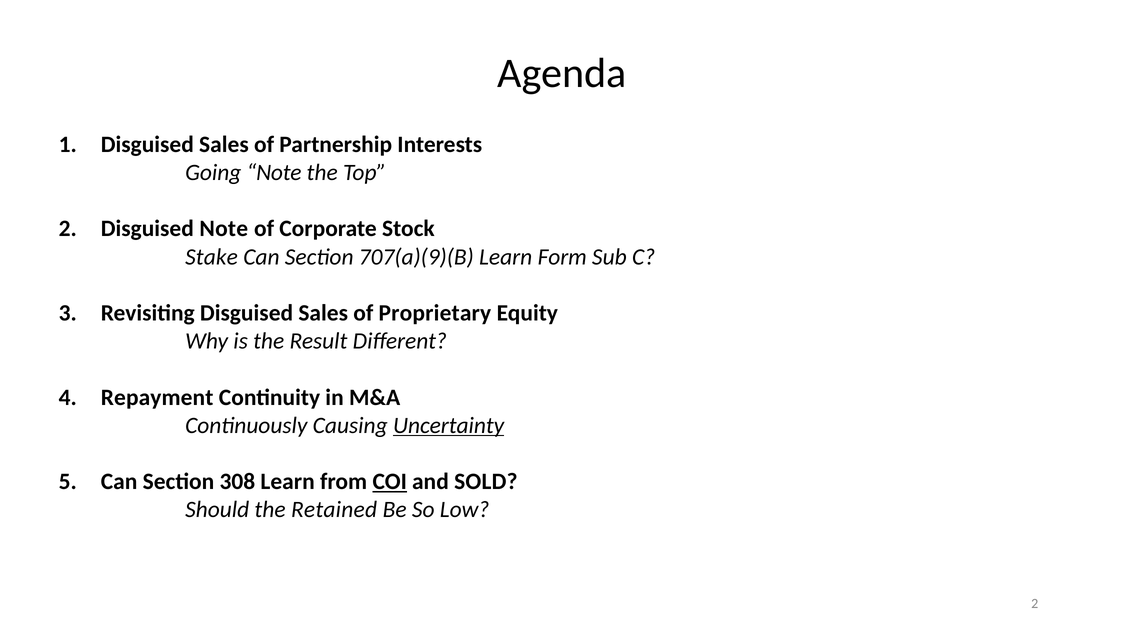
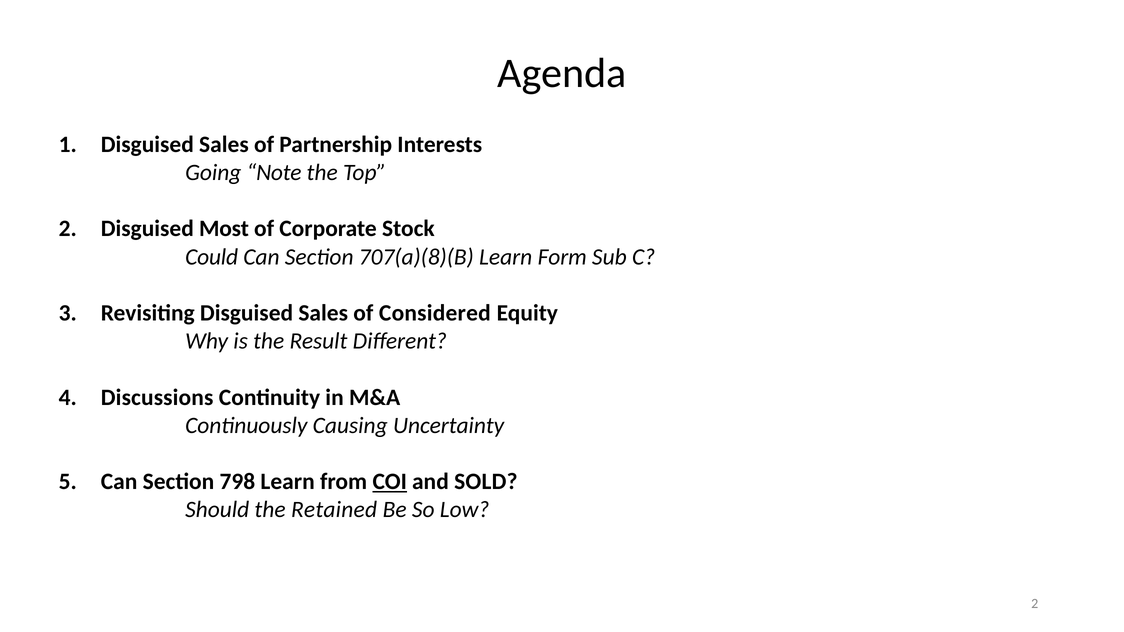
Disguised Note: Note -> Most
Stake: Stake -> Could
707(a)(9)(B: 707(a)(9)(B -> 707(a)(8)(B
Proprietary: Proprietary -> Considered
Repayment: Repayment -> Discussions
Uncertainty underline: present -> none
308: 308 -> 798
